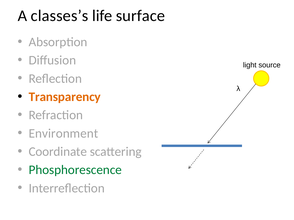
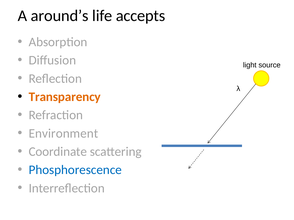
classes’s: classes’s -> around’s
surface: surface -> accepts
Phosphorescence colour: green -> blue
